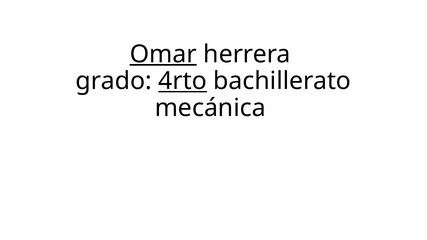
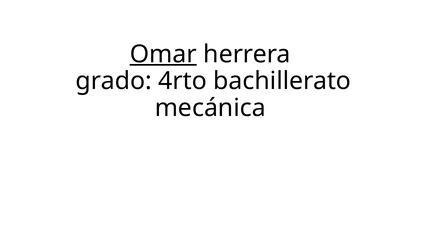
4rto underline: present -> none
